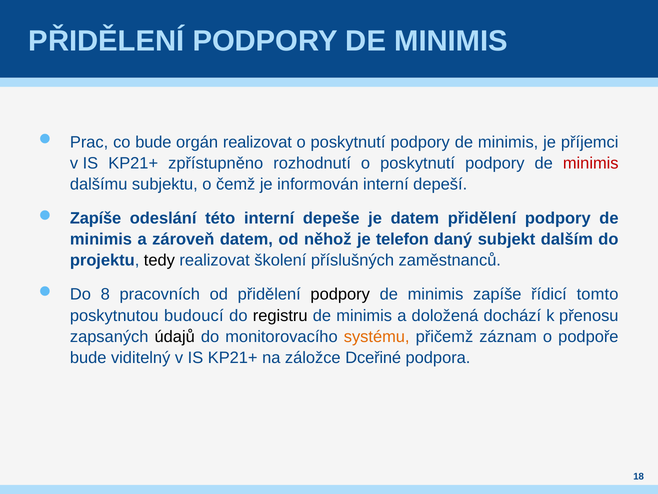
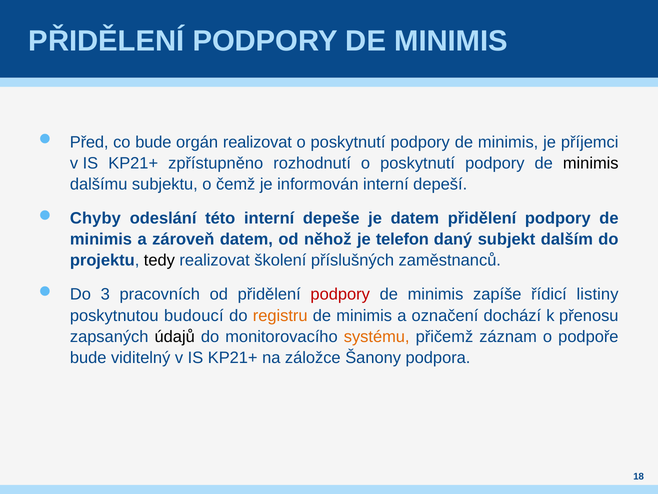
Prac: Prac -> Před
minimis at (591, 163) colour: red -> black
Zapíše at (96, 218): Zapíše -> Chyby
8: 8 -> 3
podpory at (340, 294) colour: black -> red
tomto: tomto -> listiny
registru colour: black -> orange
doložená: doložená -> označení
Dceřiné: Dceřiné -> Šanony
